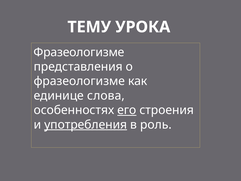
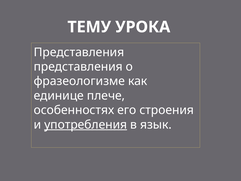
Фразеологизме at (79, 52): Фразеологизме -> Представления
слова: слова -> плече
его underline: present -> none
роль: роль -> язык
